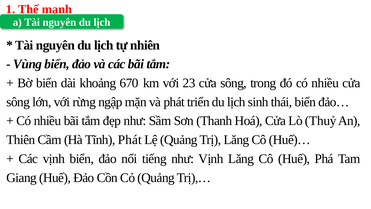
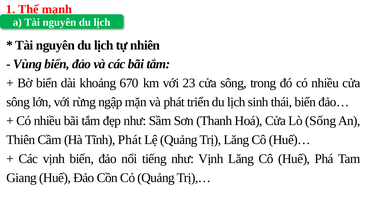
Thuỷ: Thuỷ -> Sống
